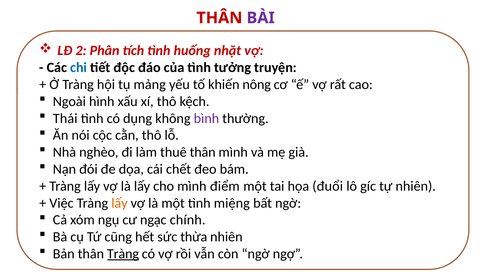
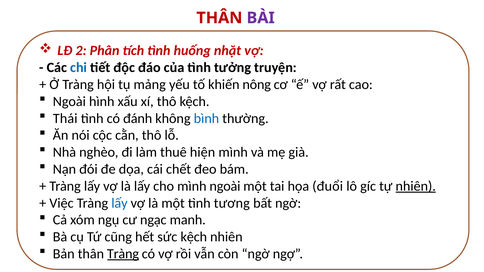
dụng: dụng -> đánh
bình colour: purple -> blue
thuê thân: thân -> hiện
mình điểm: điểm -> ngoài
nhiên at (416, 186) underline: none -> present
lấy at (119, 203) colour: orange -> blue
miệng: miệng -> tương
chính: chính -> manh
sức thừa: thừa -> kệch
